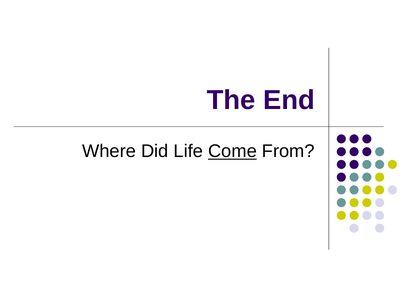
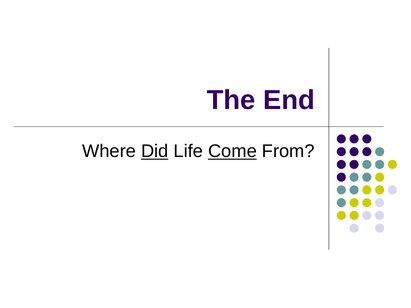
Did underline: none -> present
